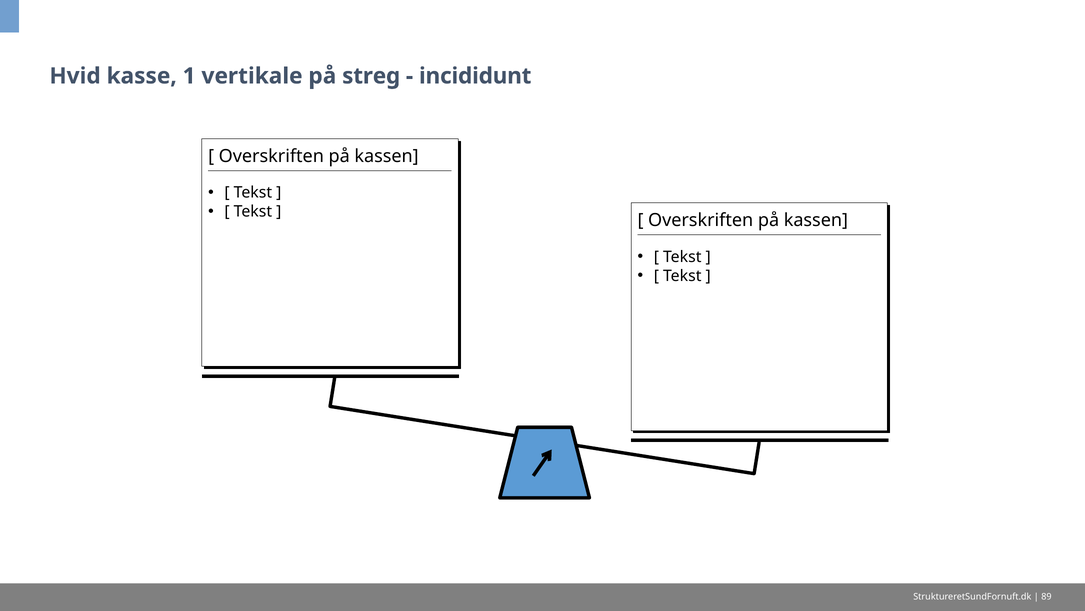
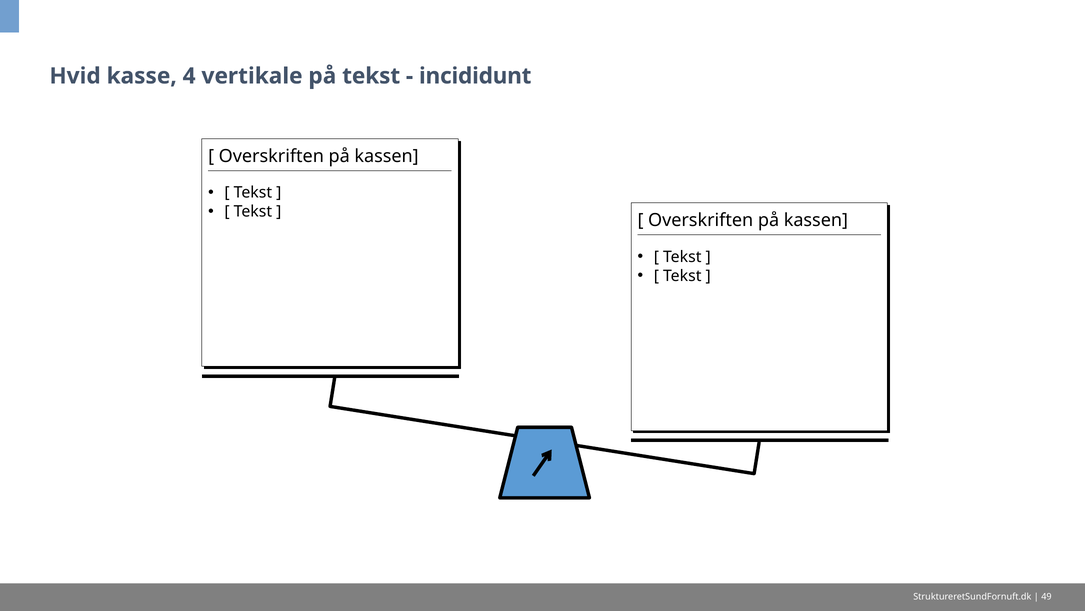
1: 1 -> 4
på streg: streg -> tekst
89: 89 -> 49
